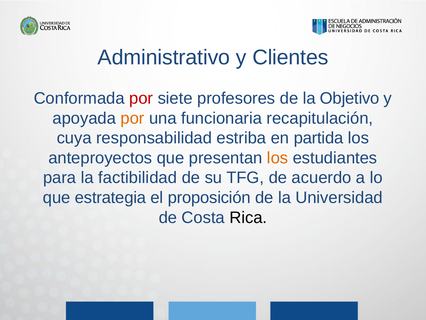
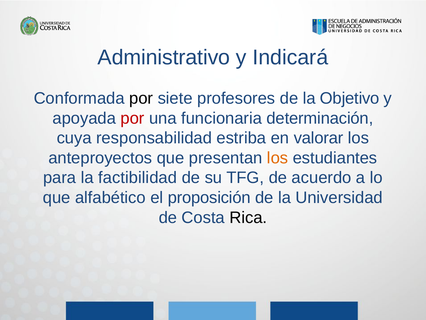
Clientes: Clientes -> Indicará
por at (141, 98) colour: red -> black
por at (132, 118) colour: orange -> red
recapitulación: recapitulación -> determinación
partida: partida -> valorar
estrategia: estrategia -> alfabético
